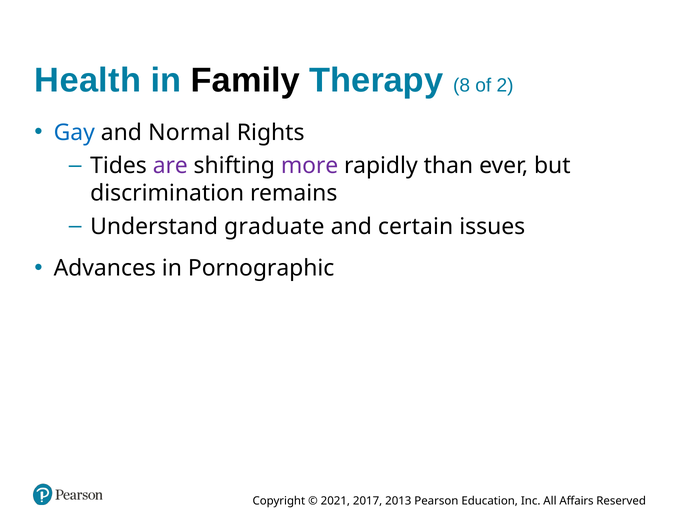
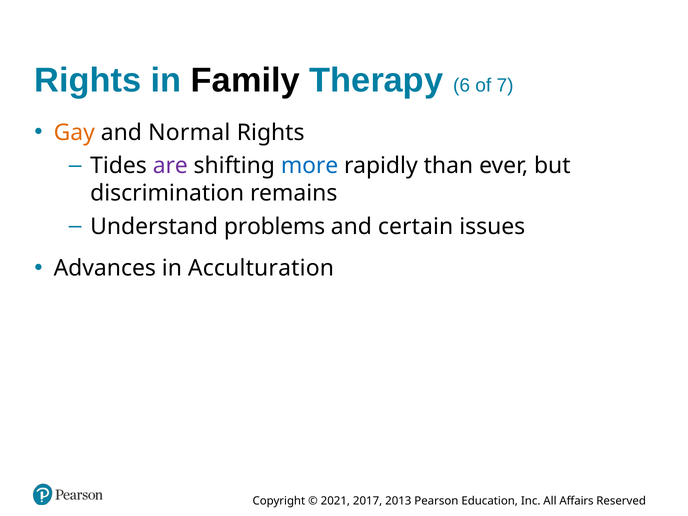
Health at (88, 80): Health -> Rights
8: 8 -> 6
2: 2 -> 7
Gay colour: blue -> orange
more colour: purple -> blue
graduate: graduate -> problems
Pornographic: Pornographic -> Acculturation
